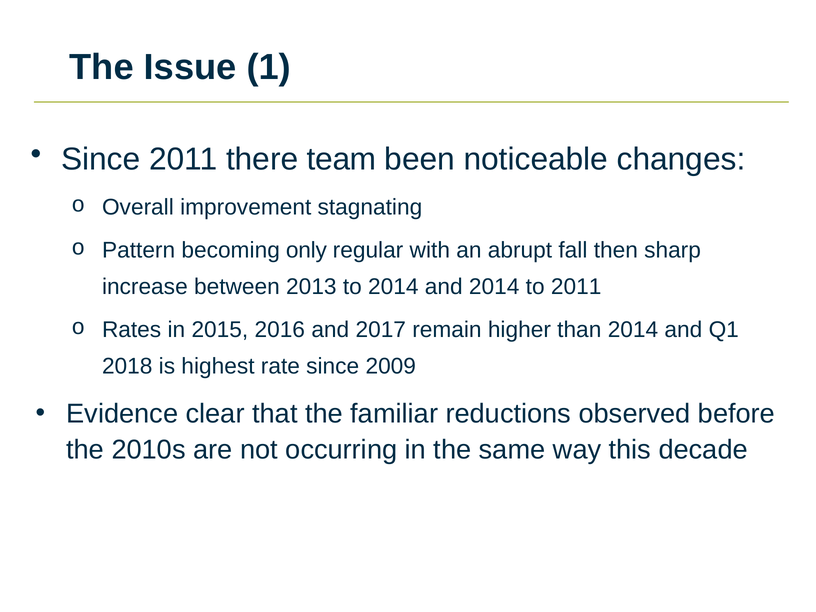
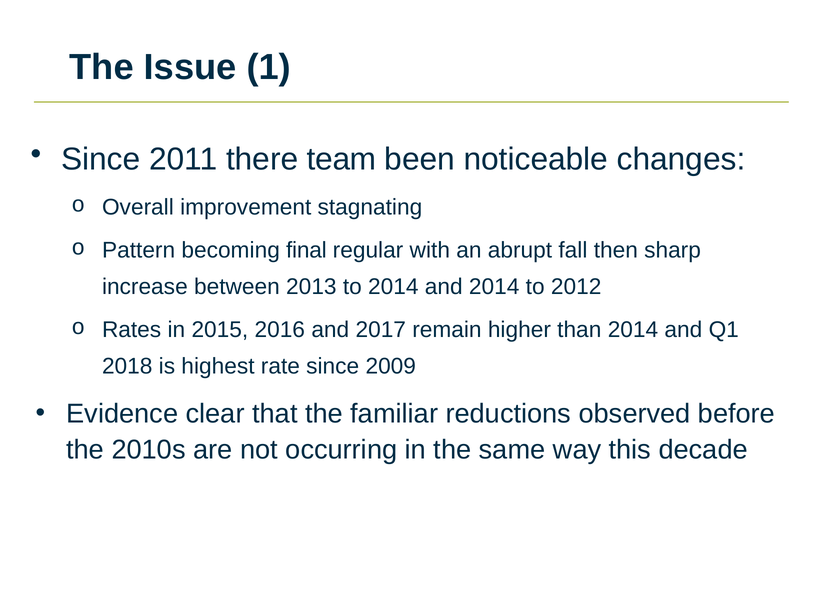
only: only -> final
to 2011: 2011 -> 2012
